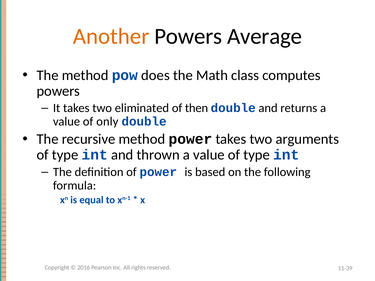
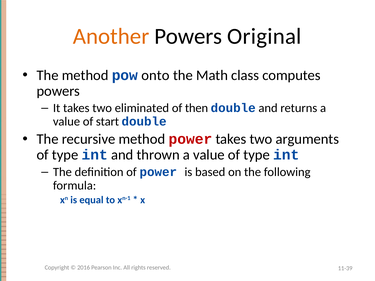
Average: Average -> Original
does: does -> onto
only: only -> start
power at (190, 139) colour: black -> red
